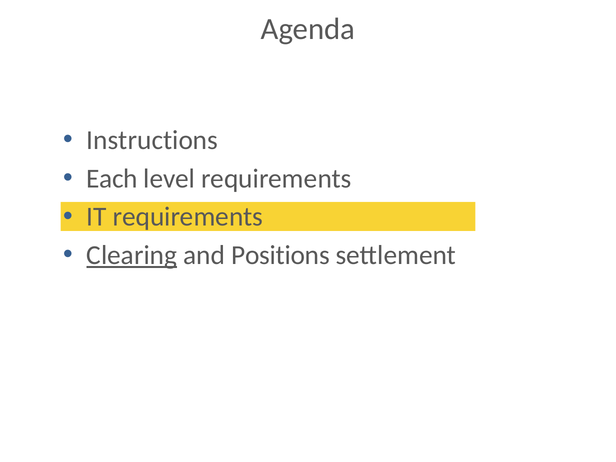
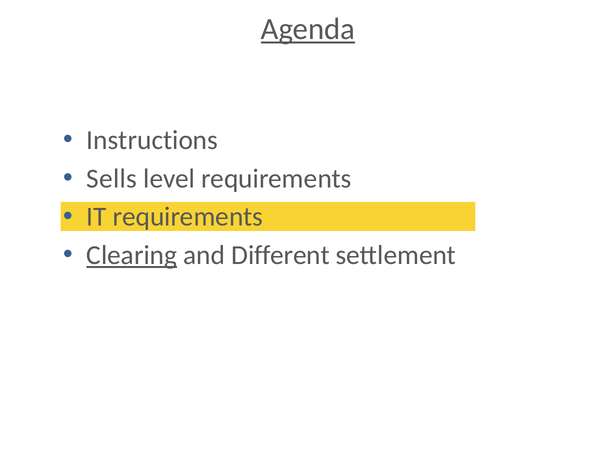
Agenda underline: none -> present
Each: Each -> Sells
Positions: Positions -> Different
